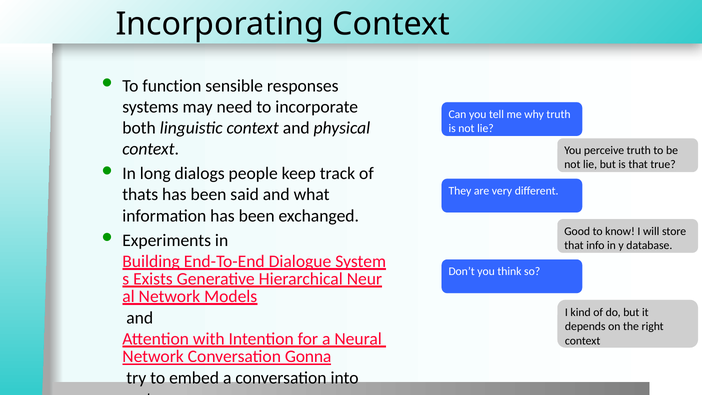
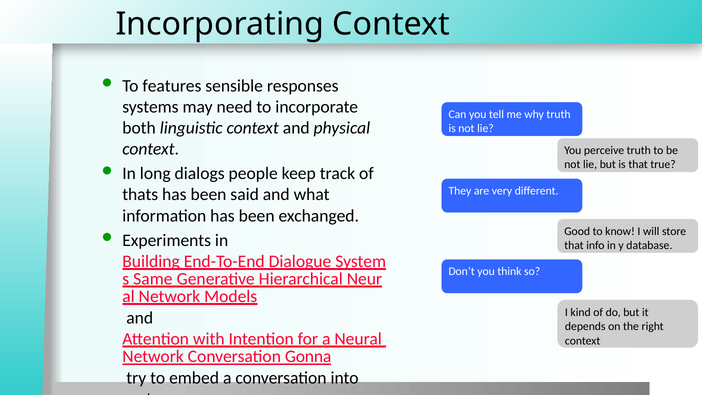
function: function -> features
Exists: Exists -> Same
